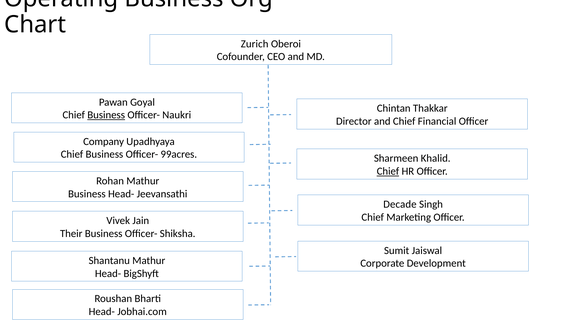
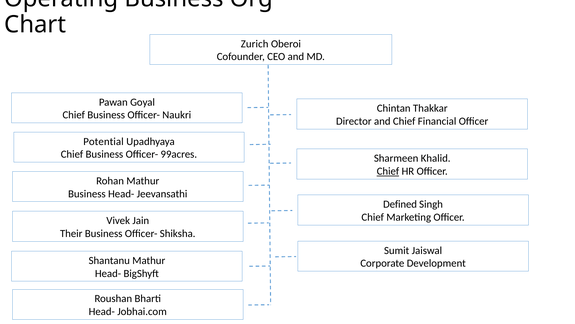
Business at (106, 115) underline: present -> none
Company: Company -> Potential
Decade: Decade -> Defined
